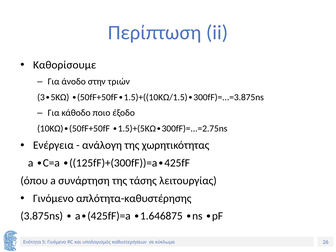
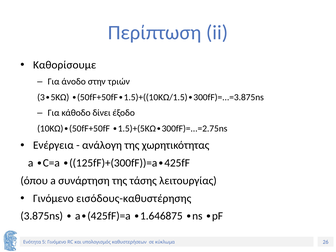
ποιο: ποιο -> δίνει
απλότητα-καθυστέρησης: απλότητα-καθυστέρησης -> εισόδους-καθυστέρησης
